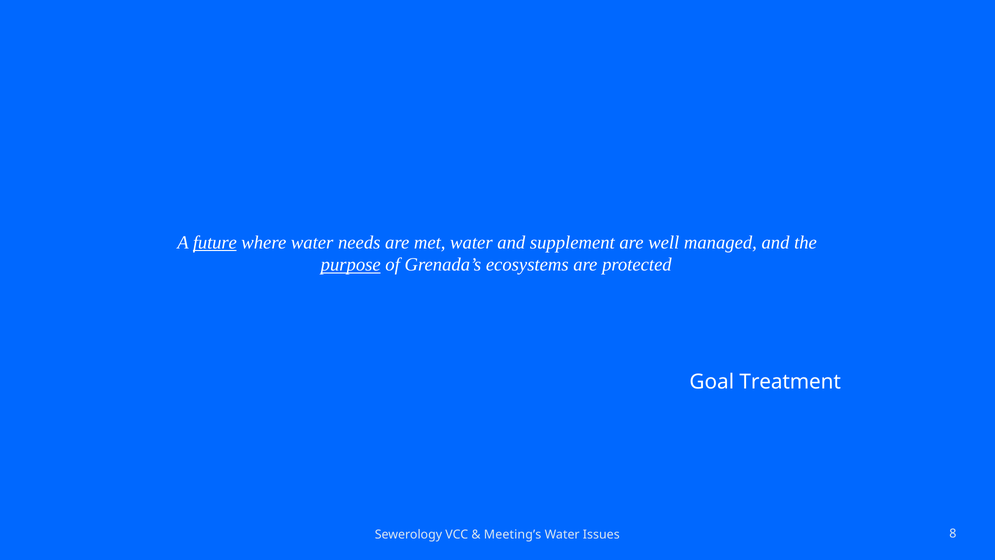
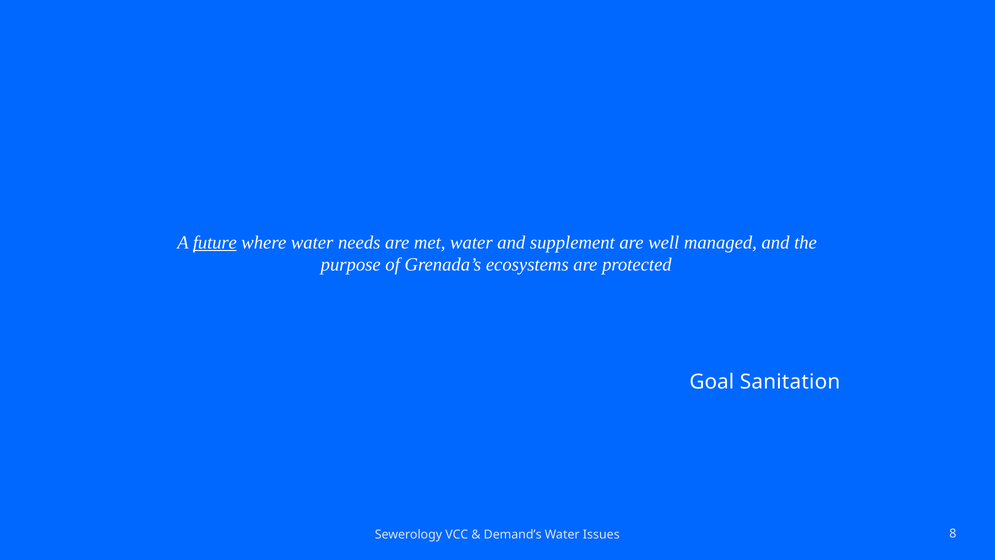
purpose underline: present -> none
Treatment: Treatment -> Sanitation
Meeting’s: Meeting’s -> Demand’s
